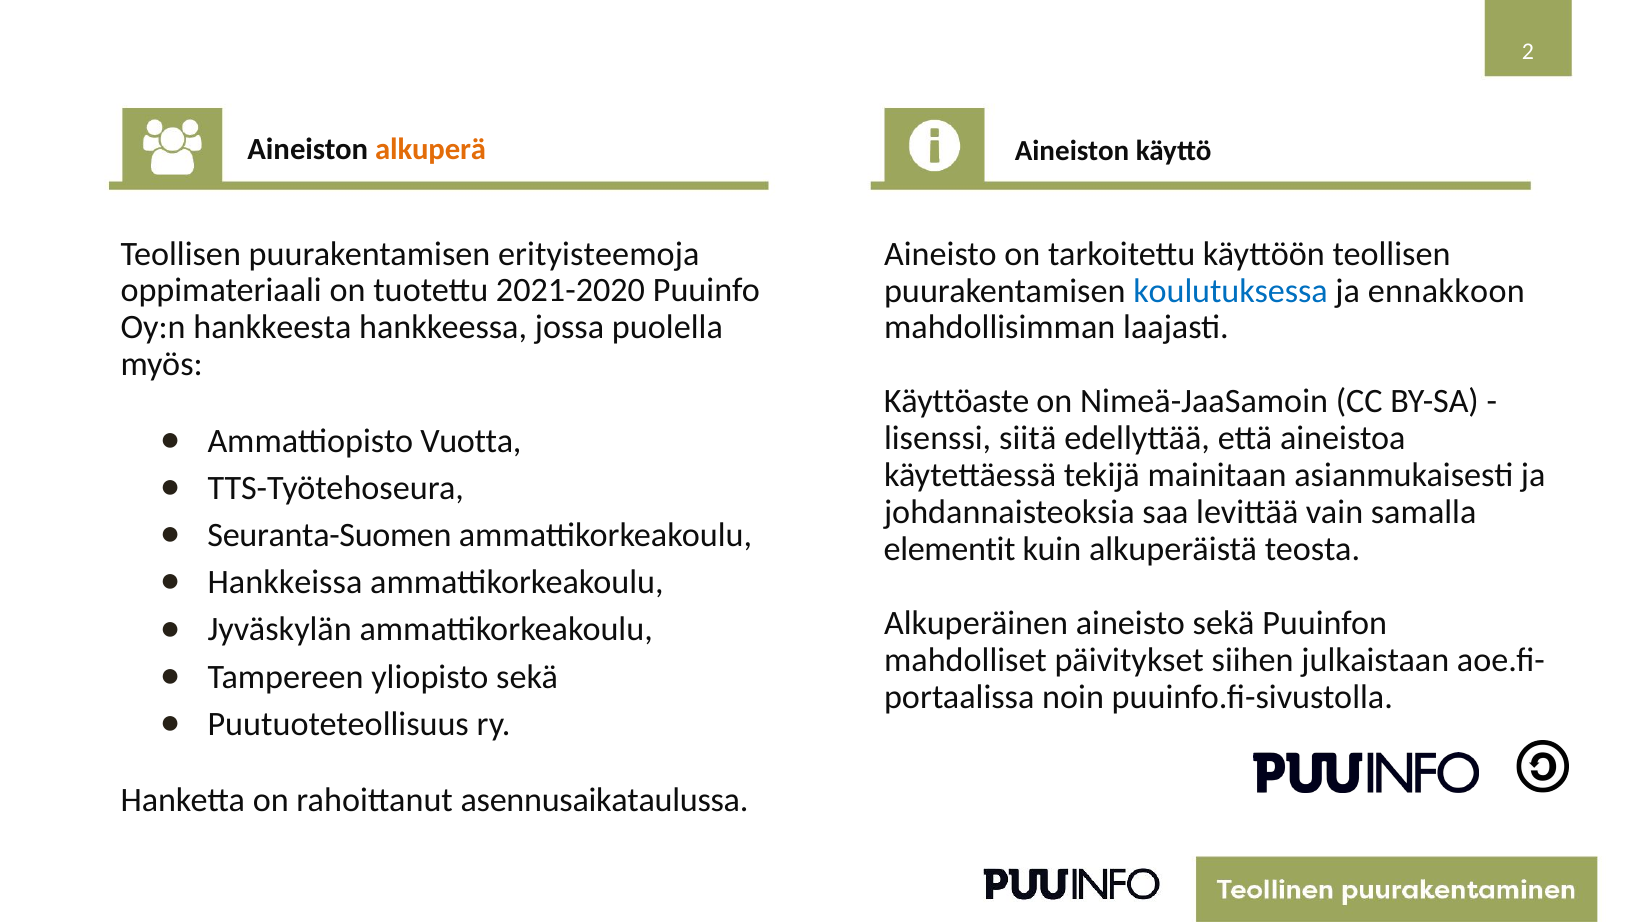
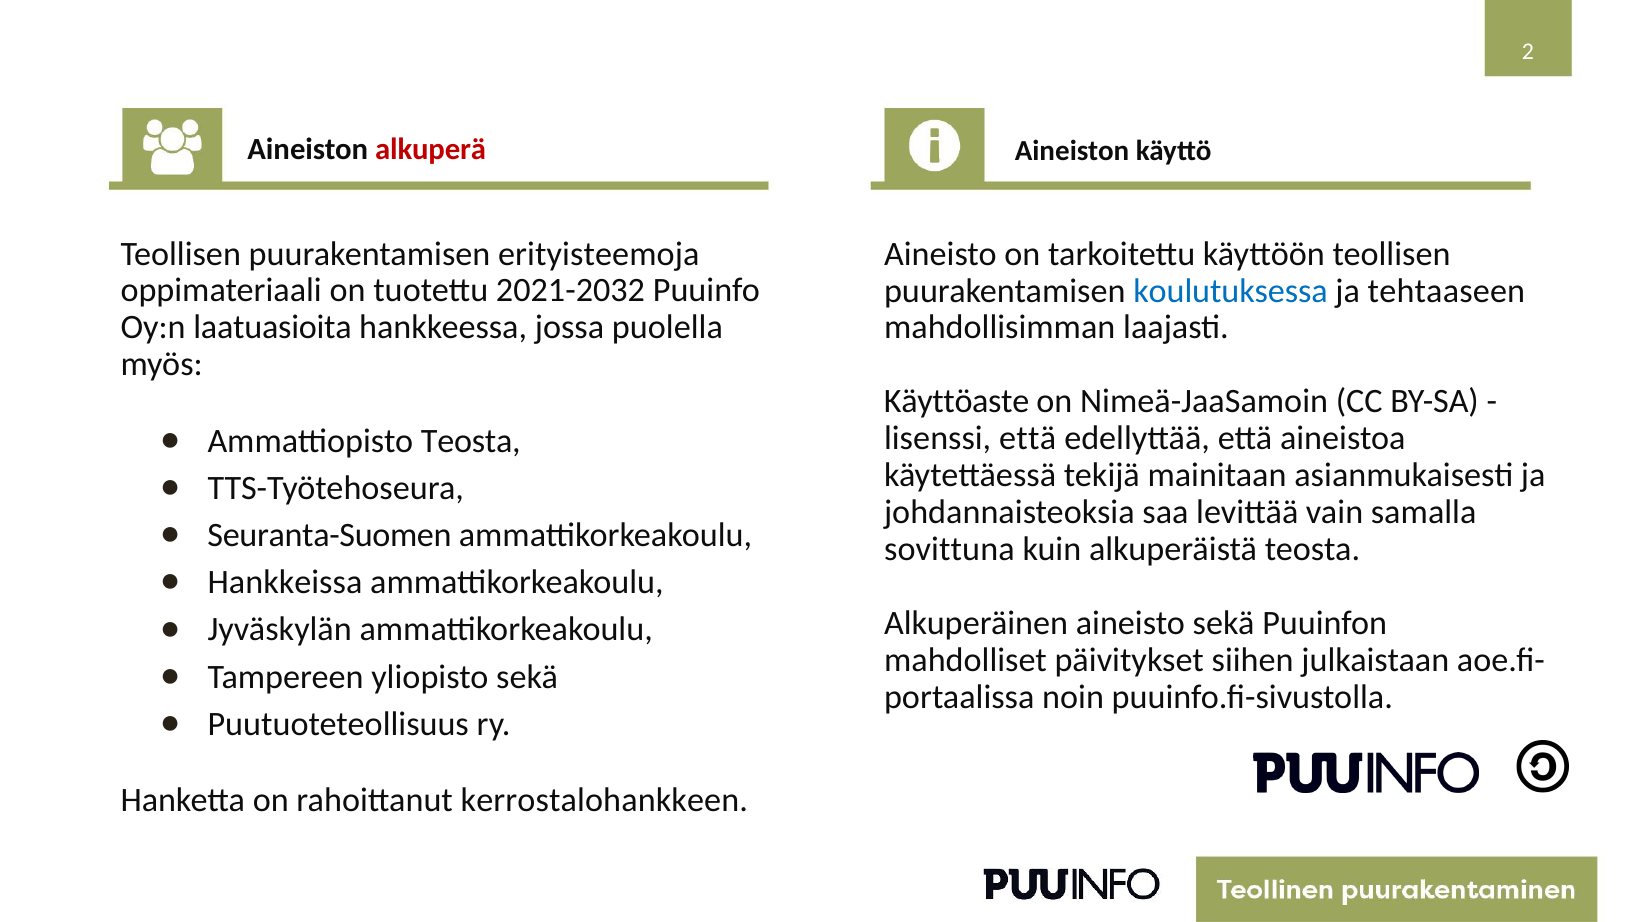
alkuperä colour: orange -> red
2021-2020: 2021-2020 -> 2021-2032
ennakkoon: ennakkoon -> tehtaaseen
hankkeesta: hankkeesta -> laatuasioita
Ammattiopisto Vuotta: Vuotta -> Teosta
lisenssi siitä: siitä -> että
elementit: elementit -> sovittuna
asennusaikataulussa: asennusaikataulussa -> kerrostalohankkeen
